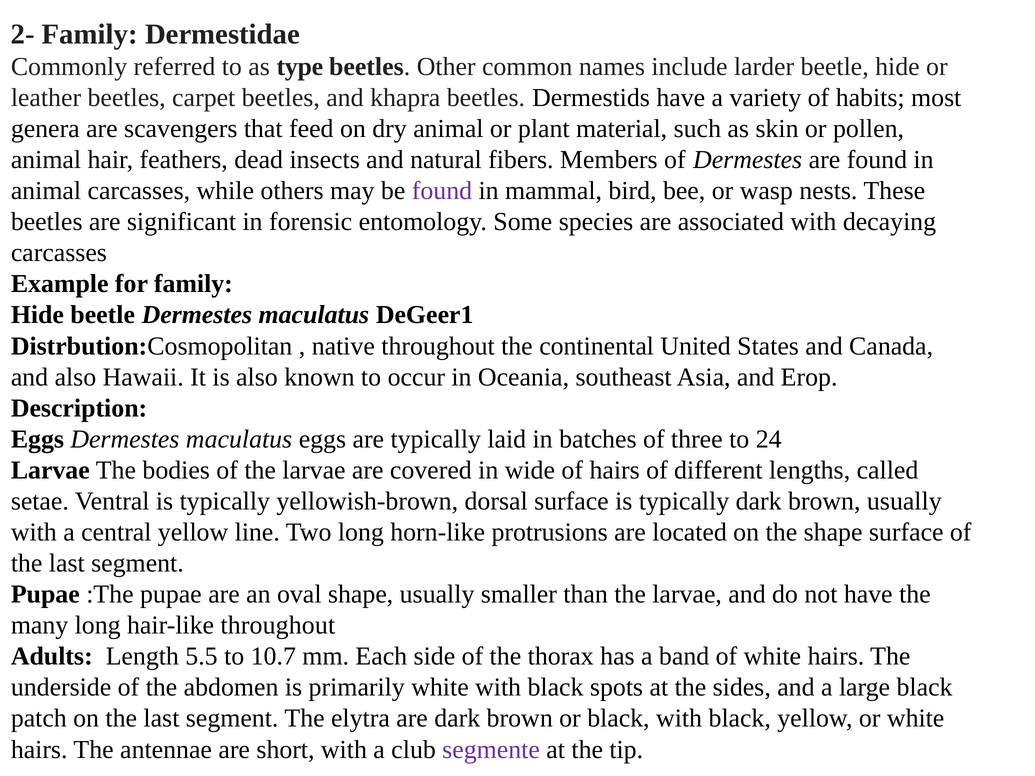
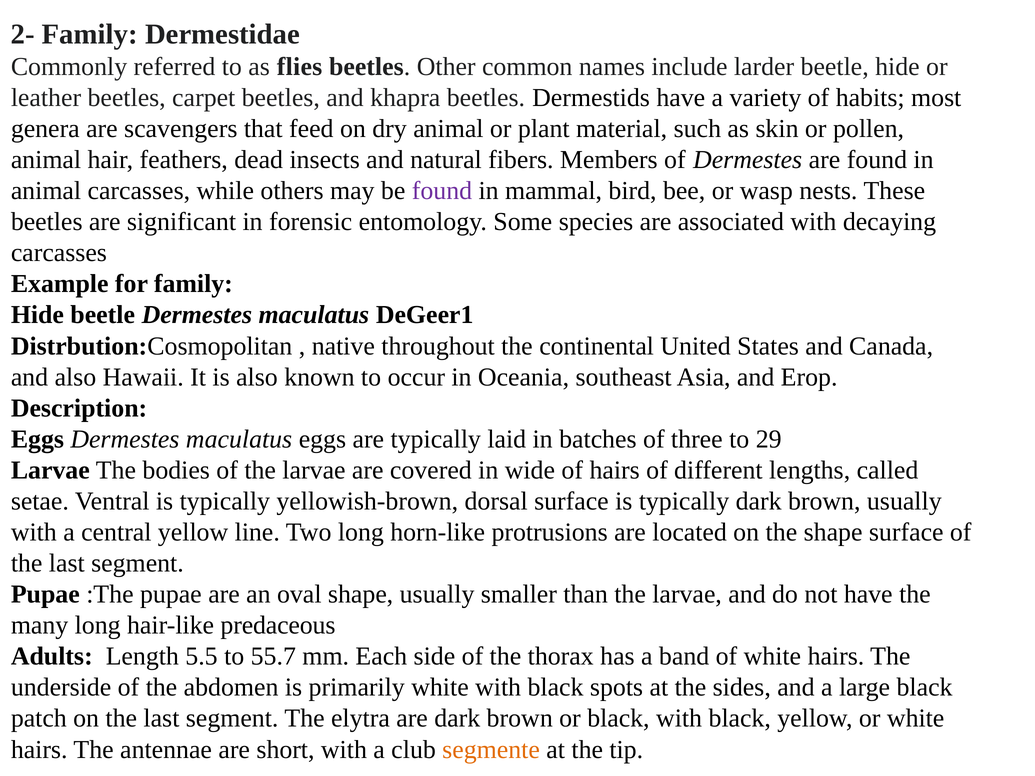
type: type -> flies
24: 24 -> 29
hair-like throughout: throughout -> predaceous
10.7: 10.7 -> 55.7
segmente colour: purple -> orange
